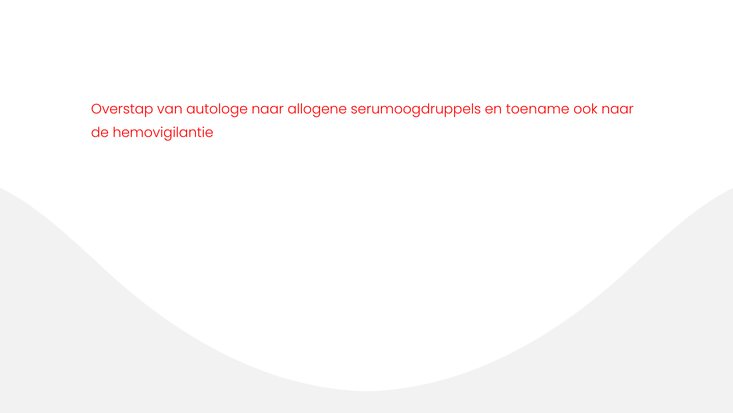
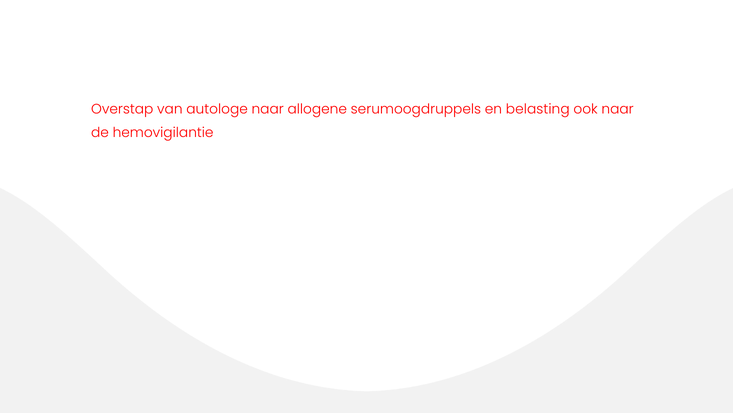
toename: toename -> belasting
